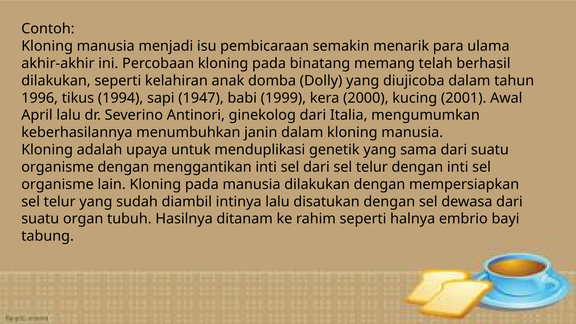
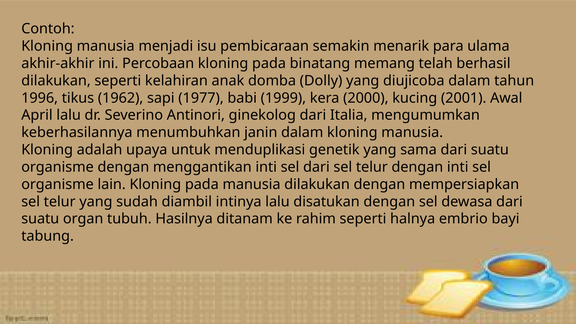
1994: 1994 -> 1962
1947: 1947 -> 1977
